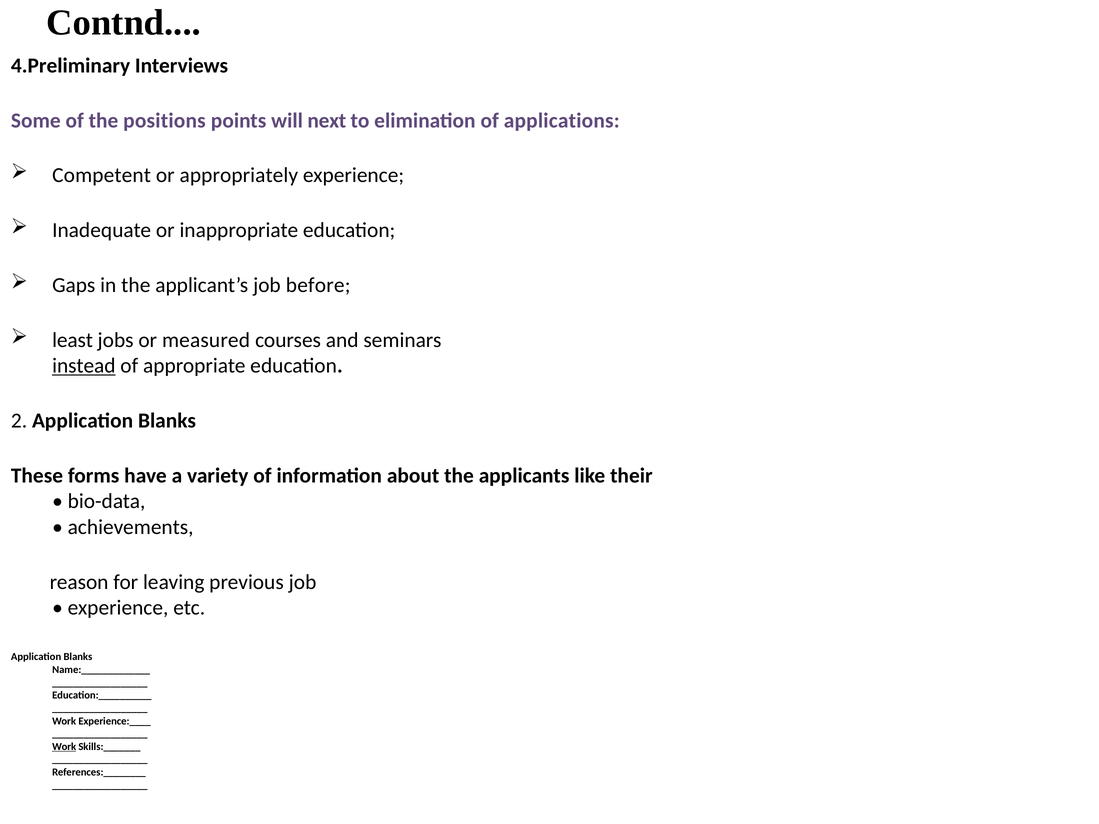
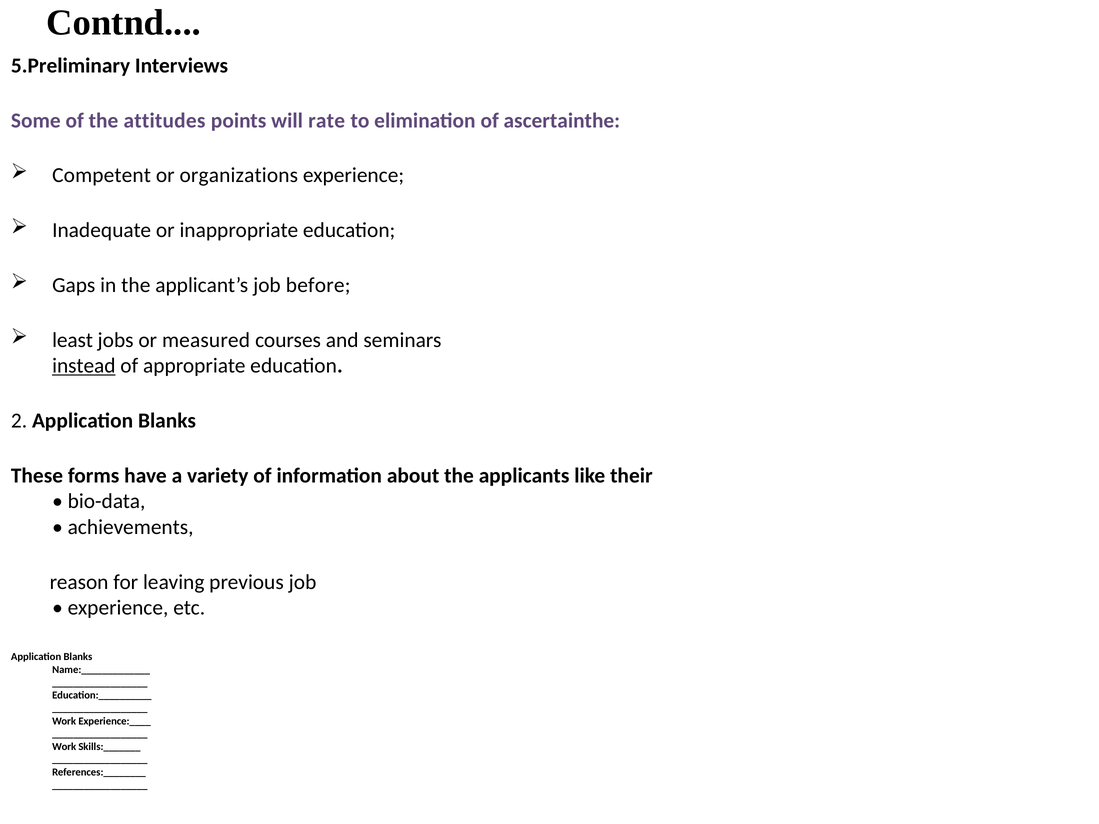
4.Preliminary: 4.Preliminary -> 5.Preliminary
positions: positions -> attitudes
next: next -> rate
applications: applications -> ascertainthe
appropriately: appropriately -> organizations
Work at (64, 747) underline: present -> none
